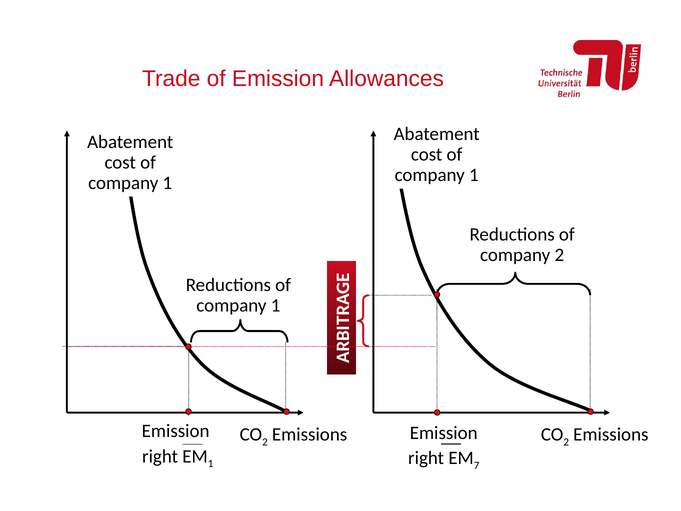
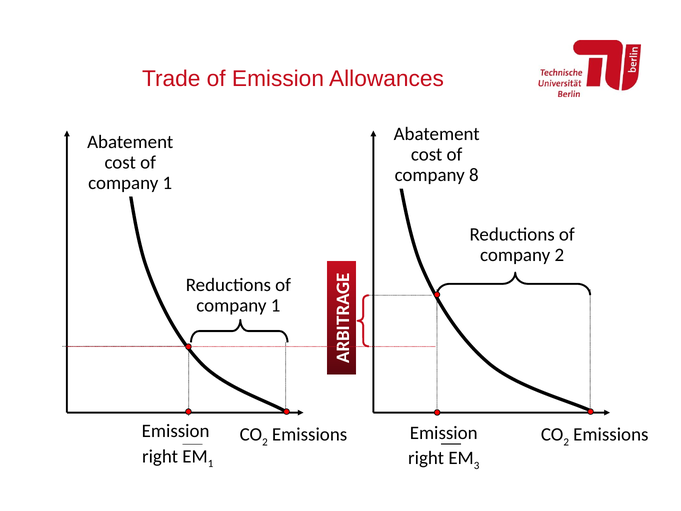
1 at (474, 175): 1 -> 8
7: 7 -> 3
